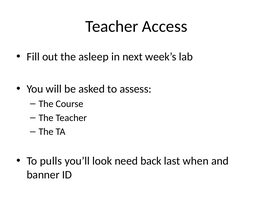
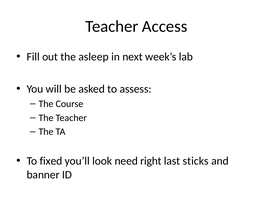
pulls: pulls -> fixed
back: back -> right
when: when -> sticks
